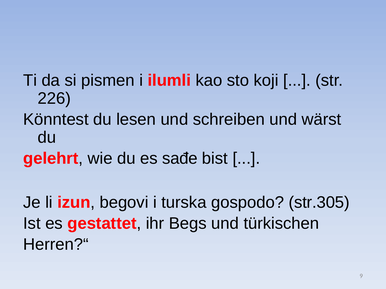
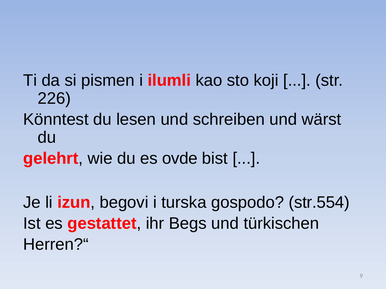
sađe: sađe -> ovde
str.305: str.305 -> str.554
